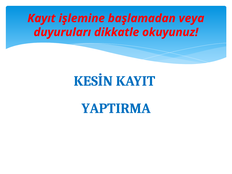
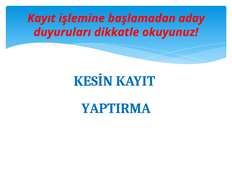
veya: veya -> aday
